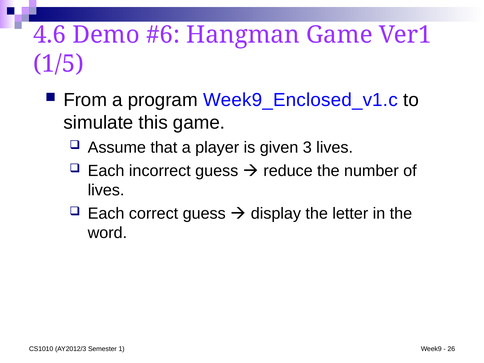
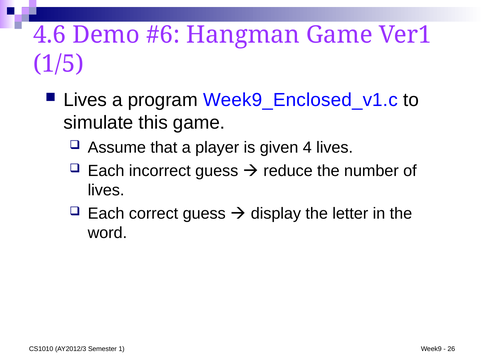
From at (85, 100): From -> Lives
3: 3 -> 4
